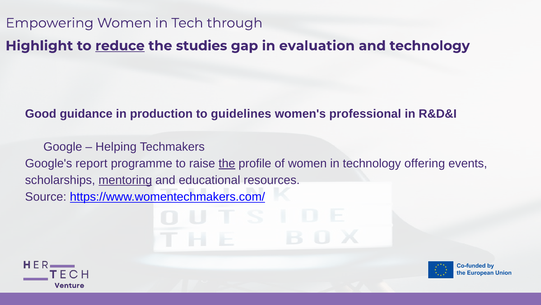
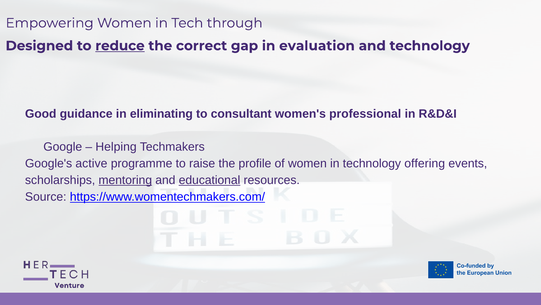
Highlight: Highlight -> Designed
studies: studies -> correct
production: production -> eliminating
guidelines: guidelines -> consultant
report: report -> active
the at (227, 163) underline: present -> none
educational underline: none -> present
